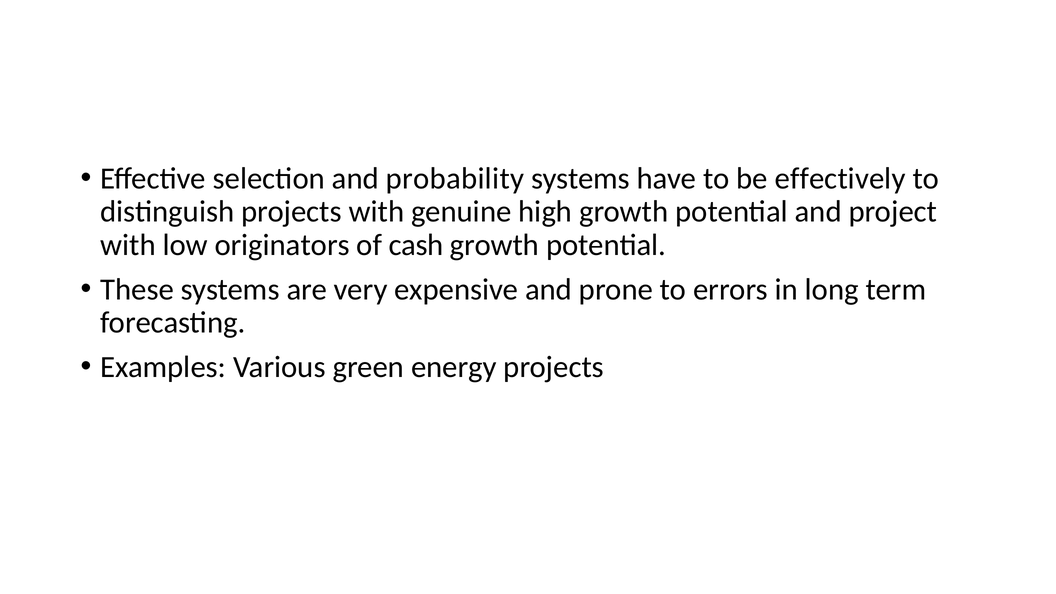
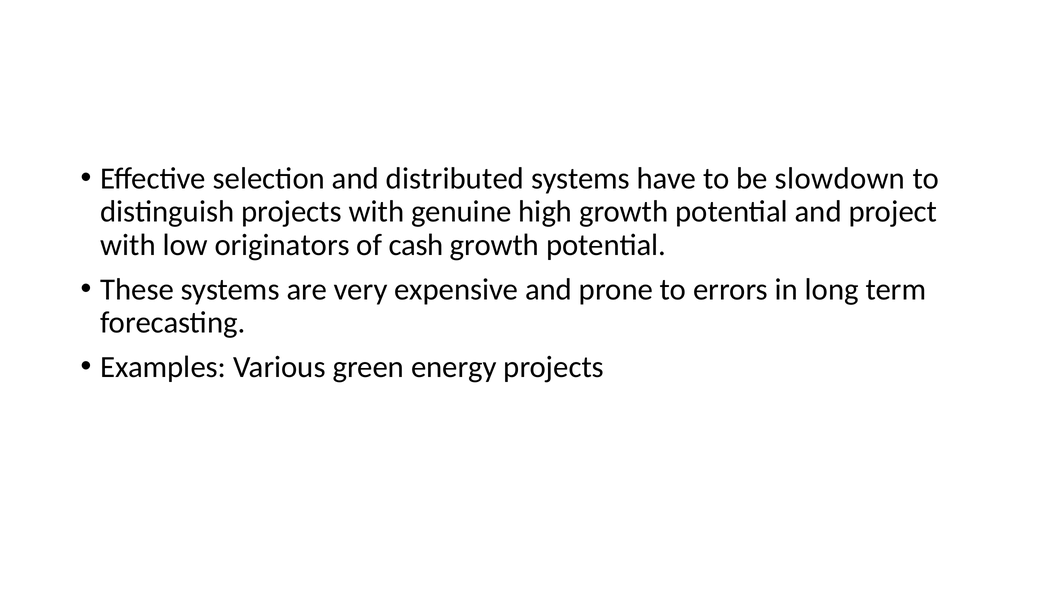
probability: probability -> distributed
effectively: effectively -> slowdown
